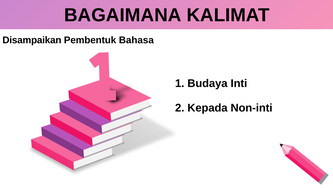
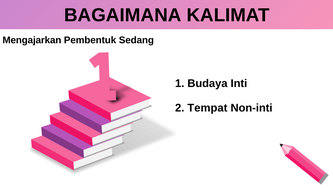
Disampaikan: Disampaikan -> Mengajarkan
Bahasa: Bahasa -> Sedang
Kepada: Kepada -> Tempat
